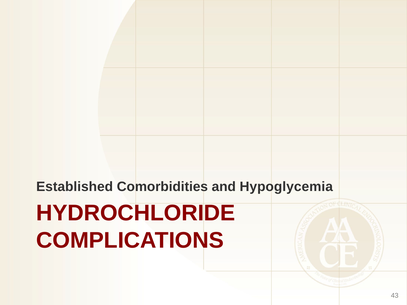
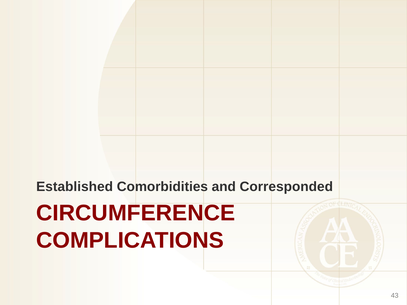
Hypoglycemia: Hypoglycemia -> Corresponded
HYDROCHLORIDE: HYDROCHLORIDE -> CIRCUMFERENCE
